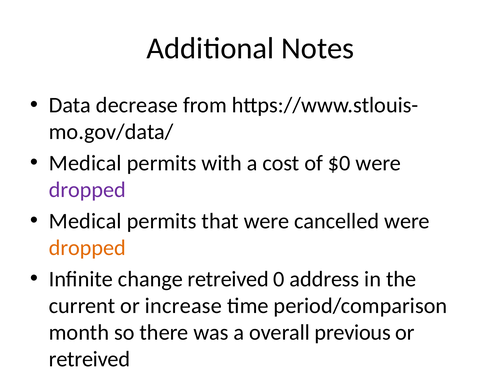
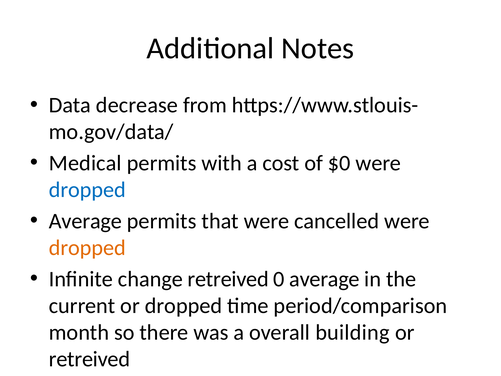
dropped at (87, 190) colour: purple -> blue
Medical at (85, 221): Medical -> Average
0 address: address -> average
or increase: increase -> dropped
previous: previous -> building
